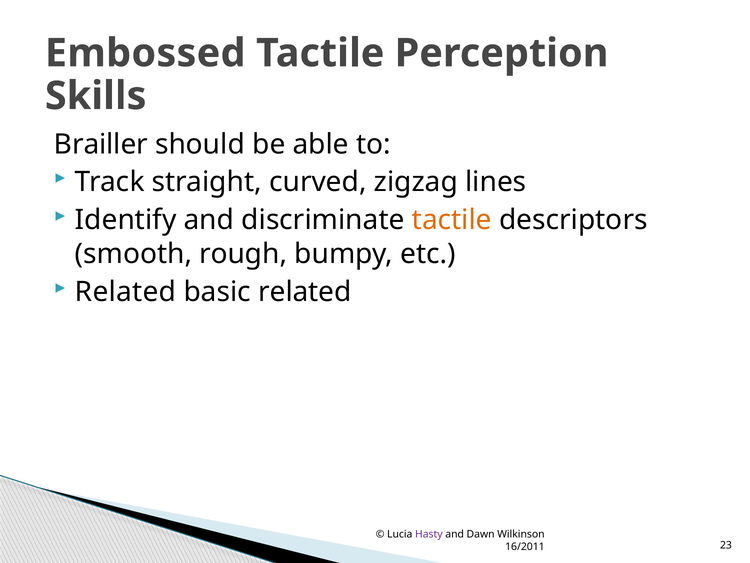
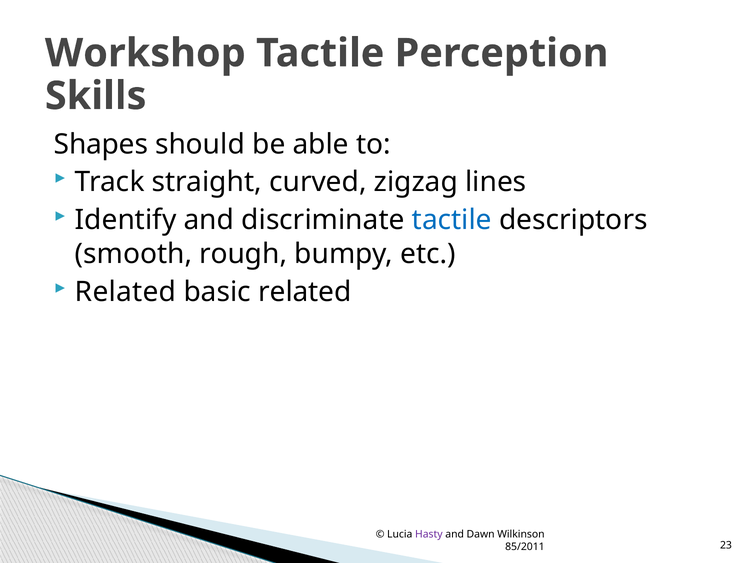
Embossed: Embossed -> Workshop
Brailler: Brailler -> Shapes
tactile at (452, 220) colour: orange -> blue
16/2011: 16/2011 -> 85/2011
